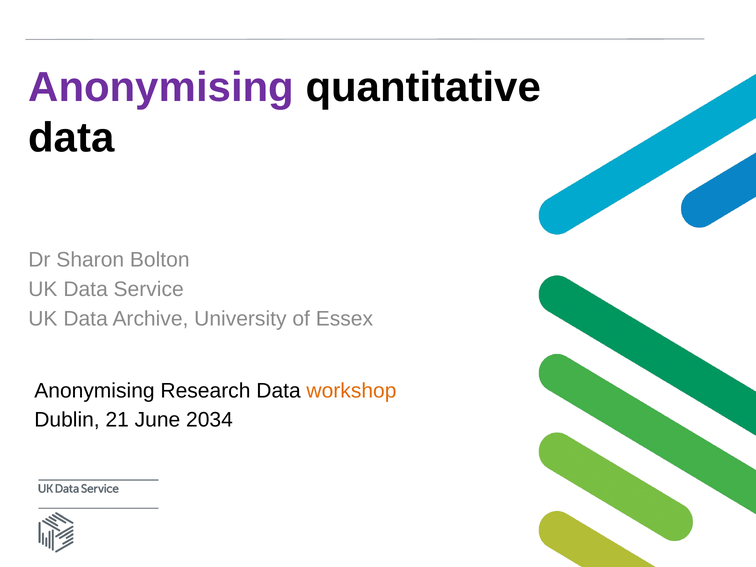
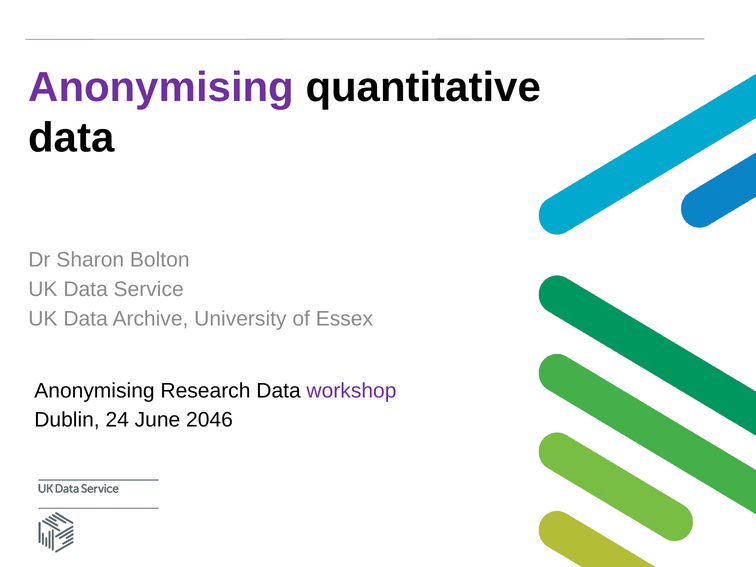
workshop colour: orange -> purple
21: 21 -> 24
2034: 2034 -> 2046
